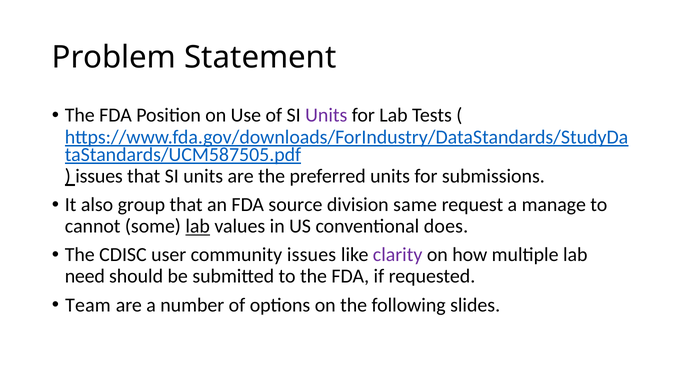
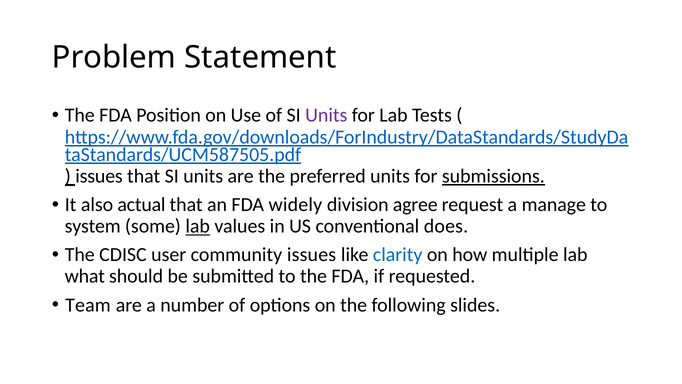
submissions underline: none -> present
group: group -> actual
source: source -> widely
same: same -> agree
cannot: cannot -> system
clarity colour: purple -> blue
need: need -> what
